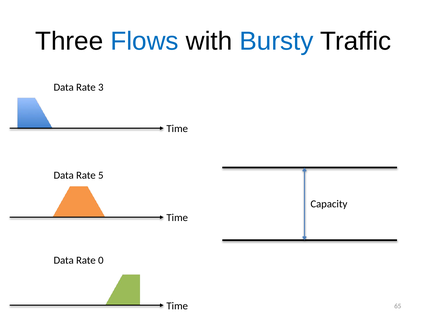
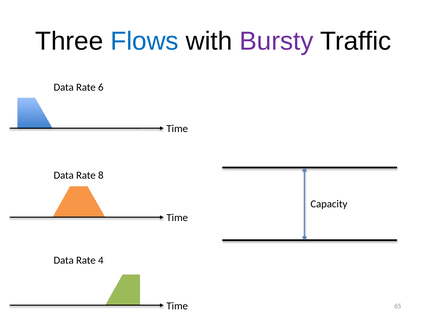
Bursty colour: blue -> purple
3: 3 -> 6
5: 5 -> 8
0: 0 -> 4
